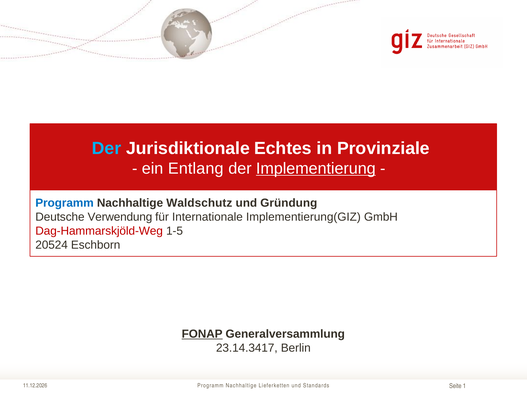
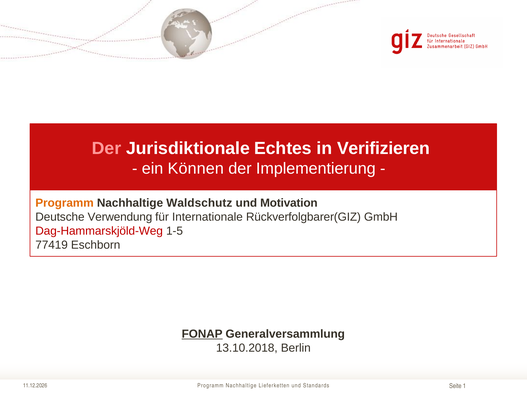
Der at (107, 148) colour: light blue -> pink
Provinziale: Provinziale -> Verifizieren
Entlang: Entlang -> Können
Implementierung underline: present -> none
Programm at (65, 203) colour: blue -> orange
Gründung: Gründung -> Motivation
Implementierung(GIZ: Implementierung(GIZ -> Rückverfolgbarer(GIZ
20524: 20524 -> 77419
23.14.3417: 23.14.3417 -> 13.10.2018
